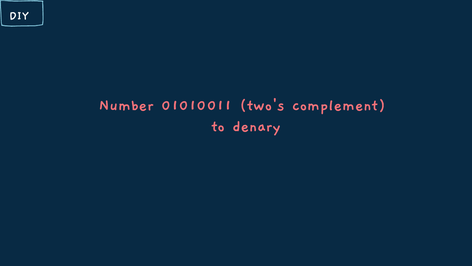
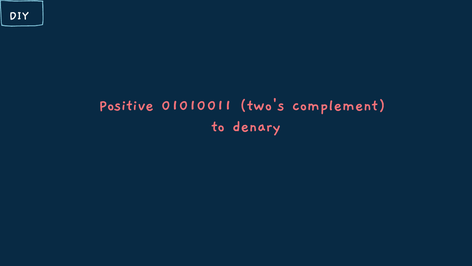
Number: Number -> Positive
